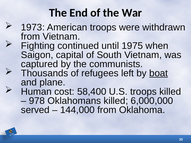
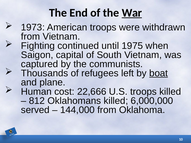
War underline: none -> present
58,400: 58,400 -> 22,666
978: 978 -> 812
